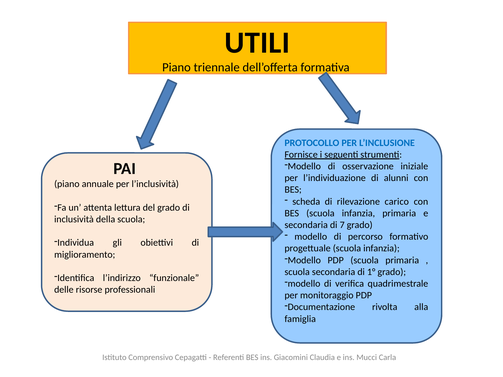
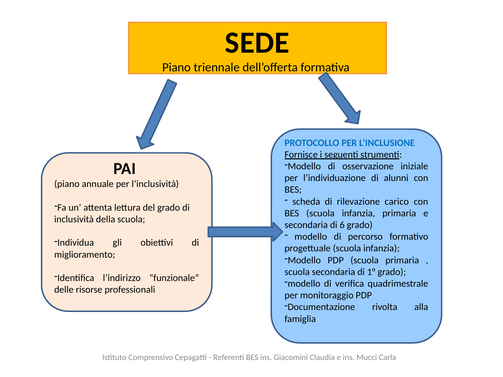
UTILI: UTILI -> SEDE
7: 7 -> 6
